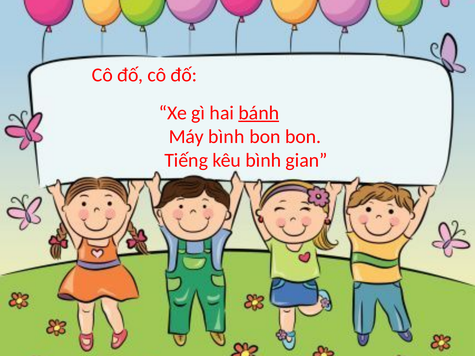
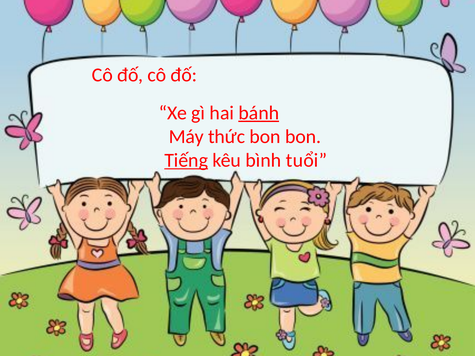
Máy bình: bình -> thức
Tiếng underline: none -> present
gian: gian -> tuổi
